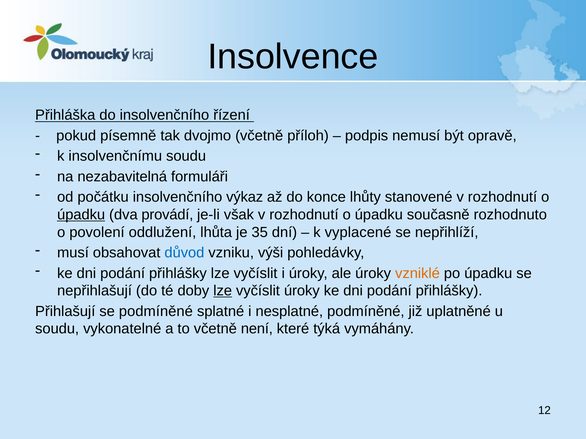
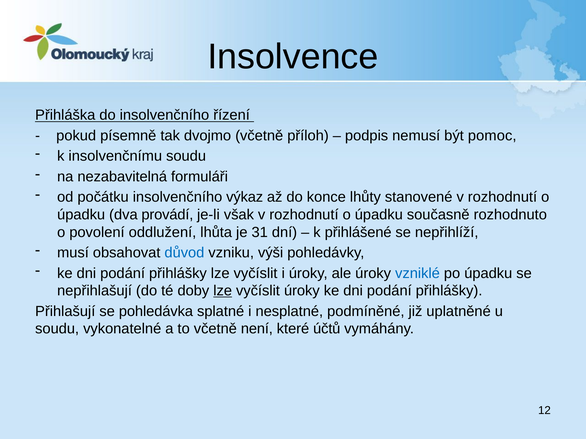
opravě: opravě -> pomoc
úpadku at (81, 215) underline: present -> none
35: 35 -> 31
vyplacené: vyplacené -> přihlášené
vzniklé colour: orange -> blue
se podmíněné: podmíněné -> pohledávka
týká: týká -> účtů
